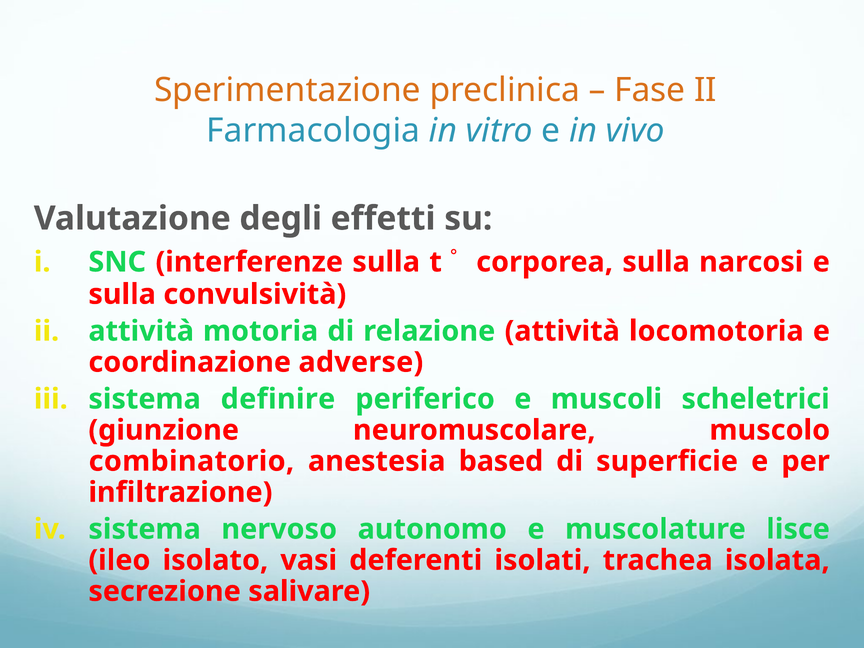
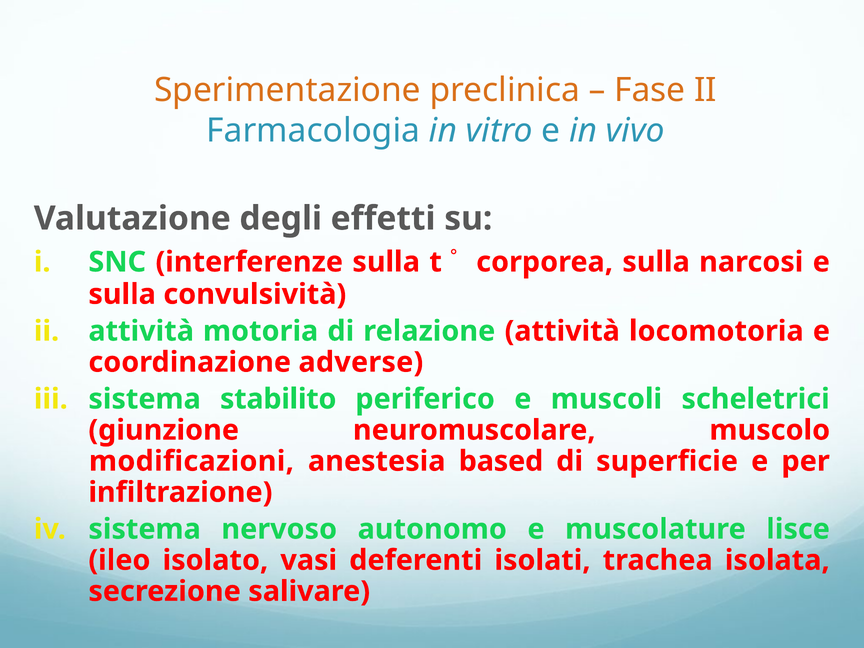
definire: definire -> stabilito
combinatorio: combinatorio -> modificazioni
